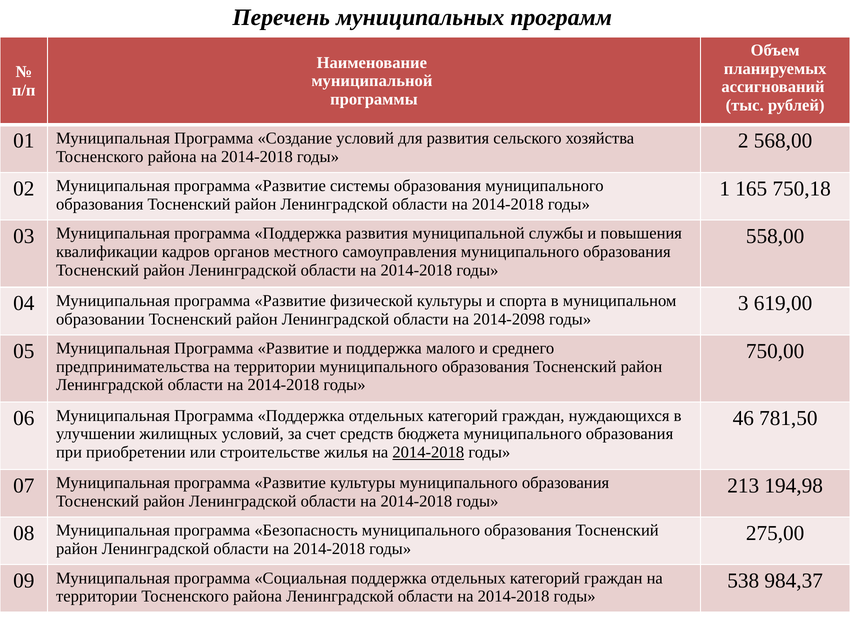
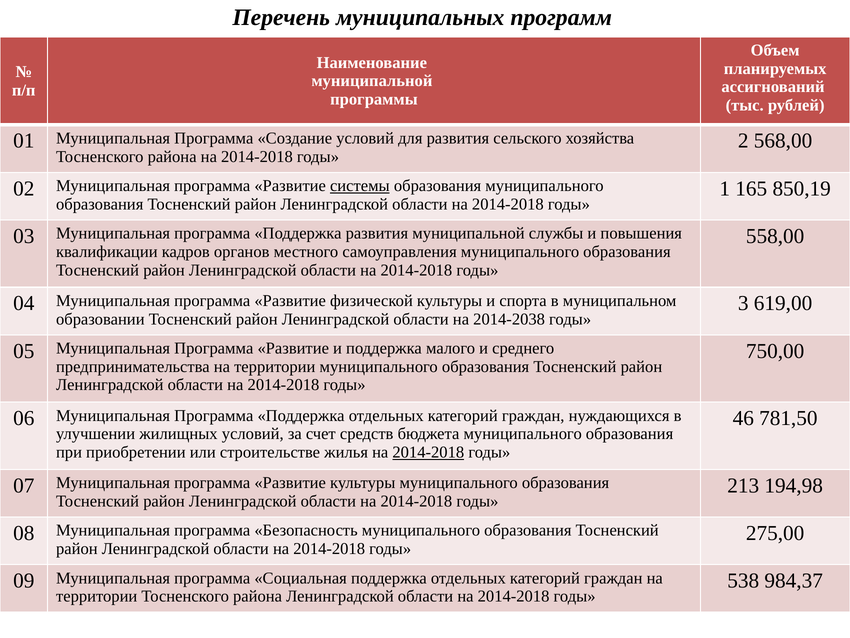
системы underline: none -> present
750,18: 750,18 -> 850,19
2014-2098: 2014-2098 -> 2014-2038
